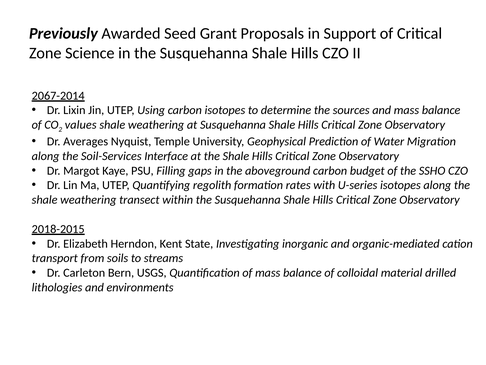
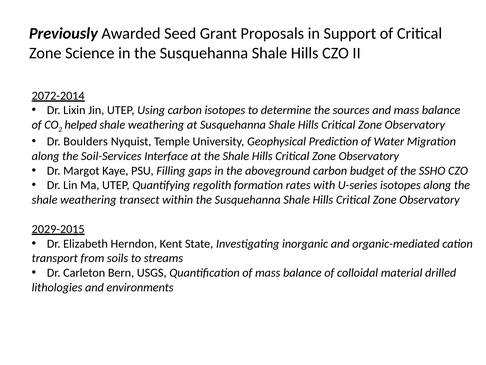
2067-2014: 2067-2014 -> 2072-2014
values: values -> helped
Averages: Averages -> Boulders
2018-2015: 2018-2015 -> 2029-2015
